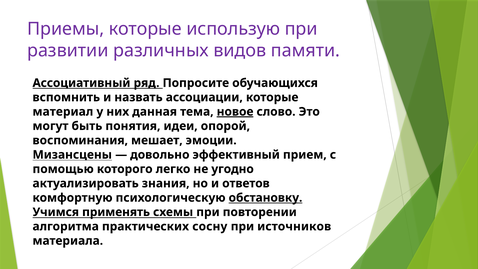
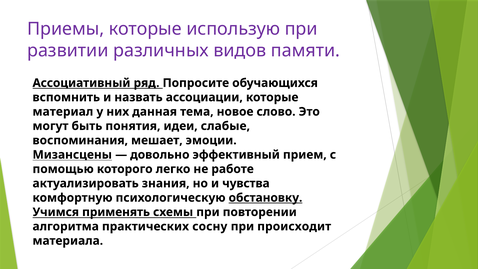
новое underline: present -> none
опорой: опорой -> слабые
угодно: угодно -> работе
ответов: ответов -> чувства
источников: источников -> происходит
